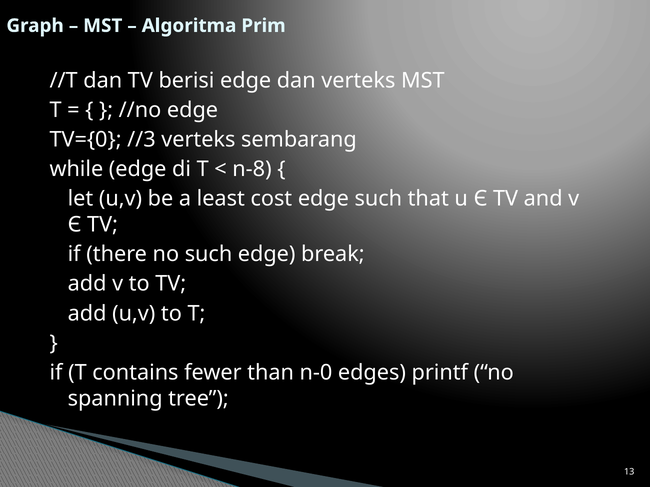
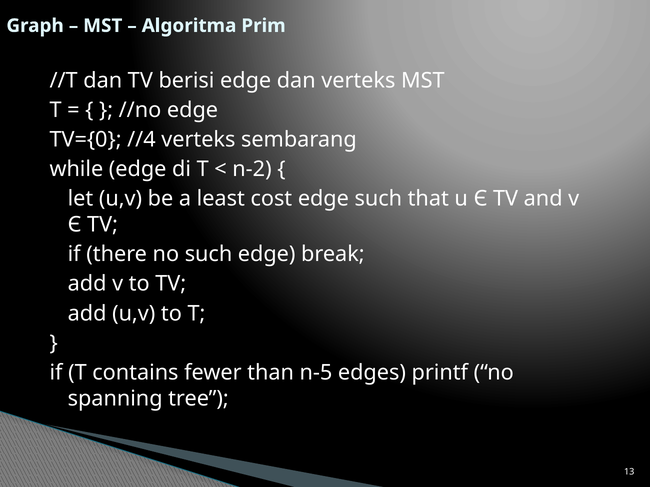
//3: //3 -> //4
n-8: n-8 -> n-2
n-0: n-0 -> n-5
